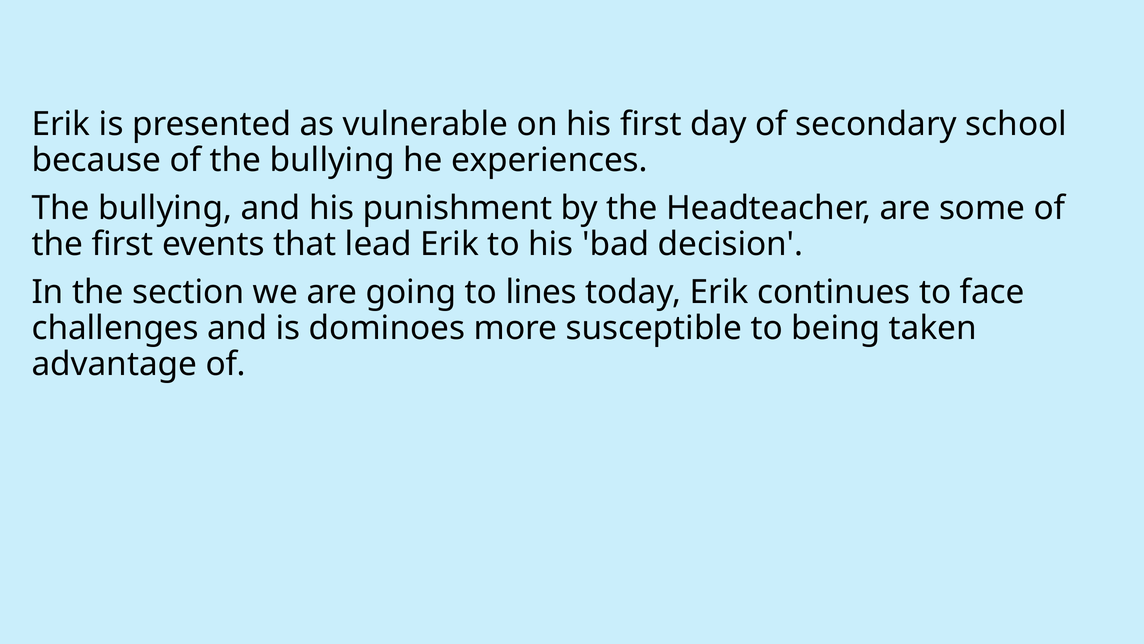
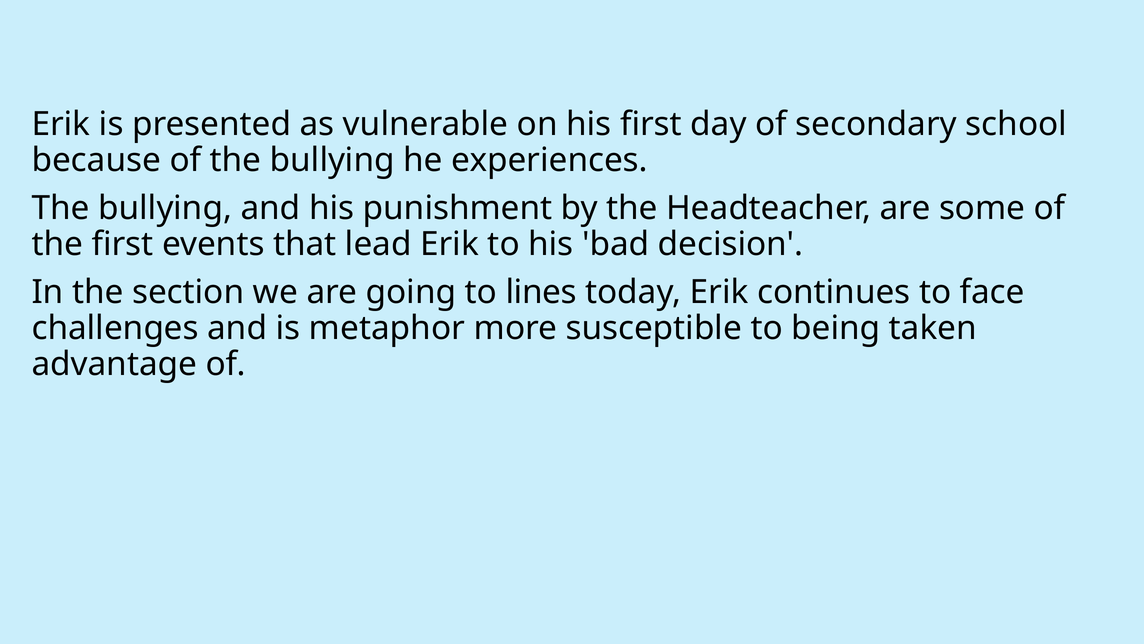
dominoes: dominoes -> metaphor
